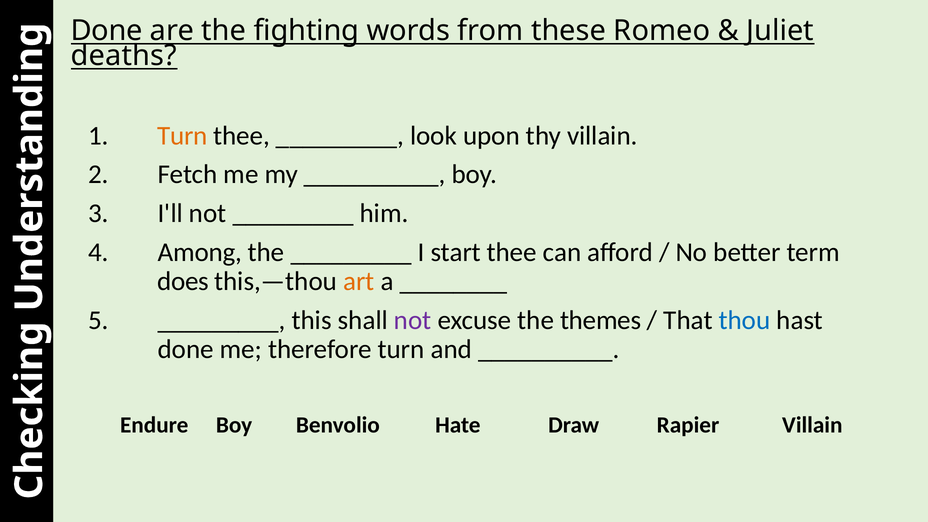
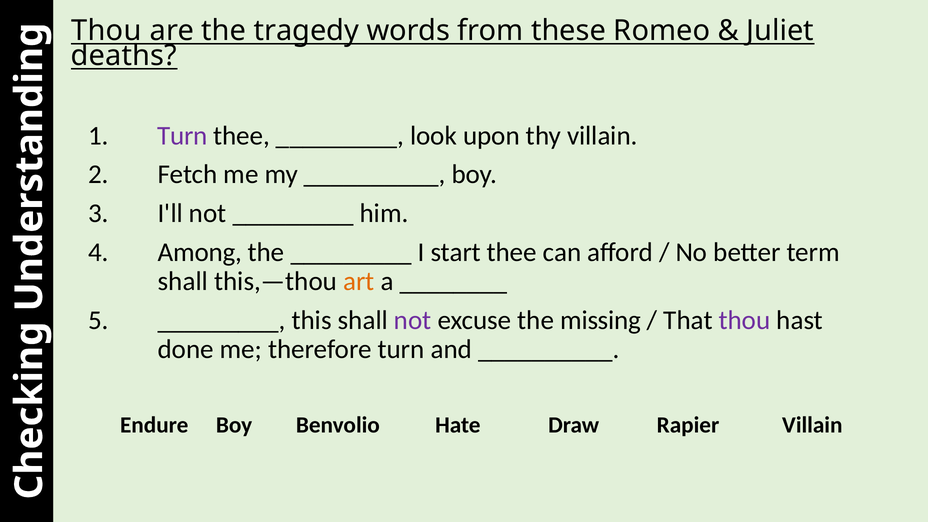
Done at (107, 31): Done -> Thou
fighting: fighting -> tragedy
Turn at (182, 136) colour: orange -> purple
does at (183, 281): does -> shall
themes: themes -> missing
thou at (745, 320) colour: blue -> purple
